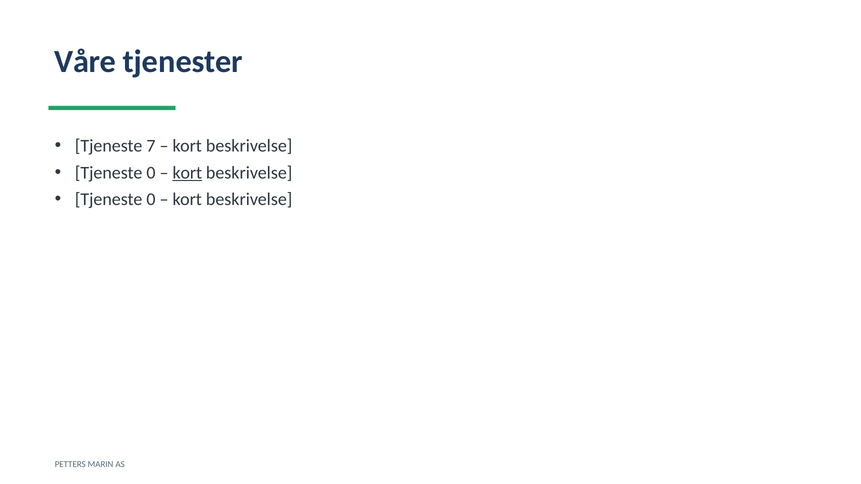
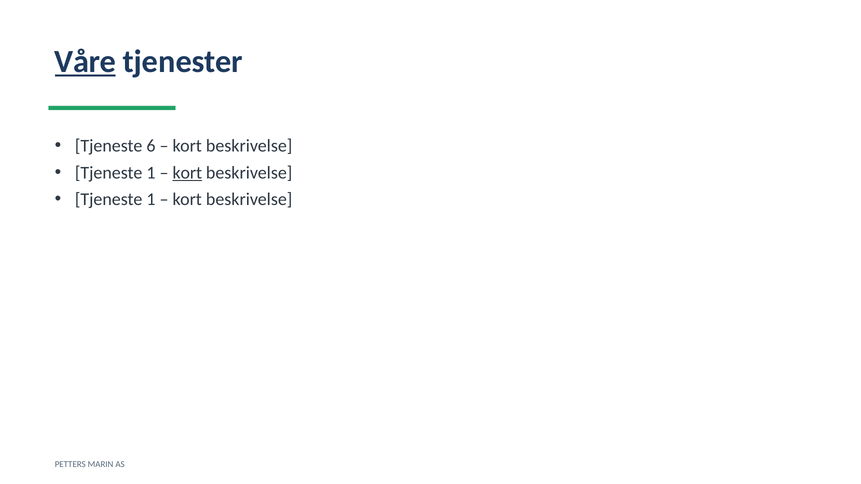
Våre underline: none -> present
7: 7 -> 6
0 at (151, 173): 0 -> 1
0 at (151, 200): 0 -> 1
